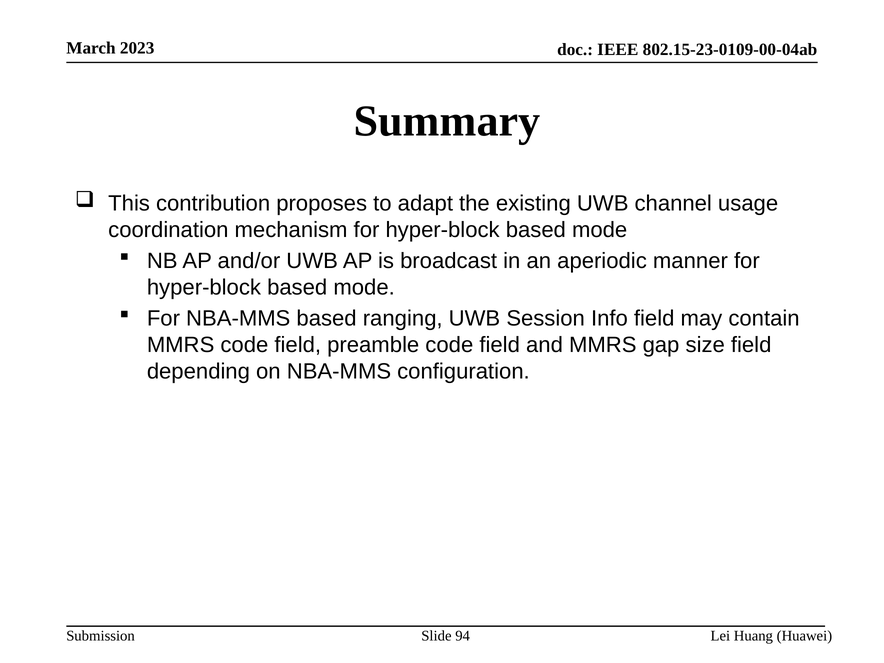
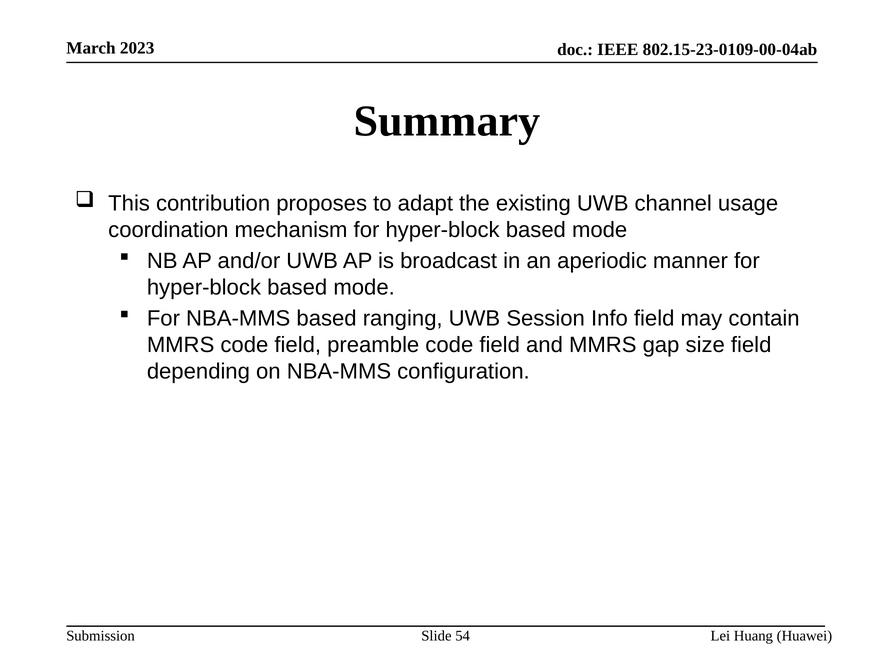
94: 94 -> 54
